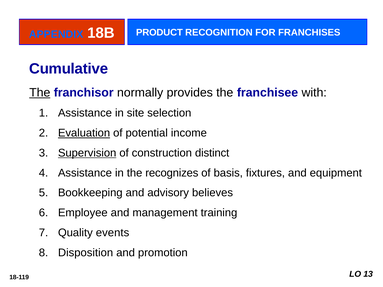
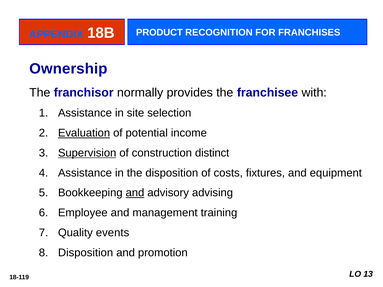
Cumulative: Cumulative -> Ownership
The at (40, 93) underline: present -> none
the recognizes: recognizes -> disposition
basis: basis -> costs
and at (135, 193) underline: none -> present
believes: believes -> advising
